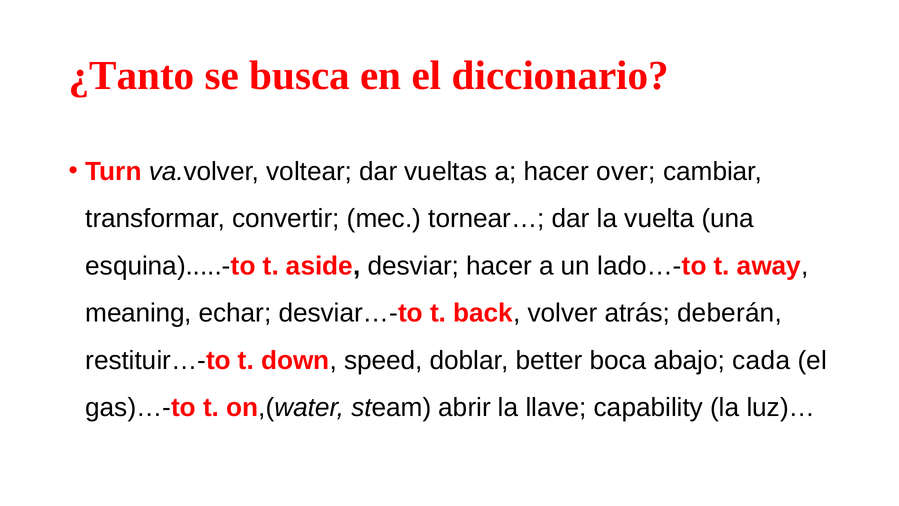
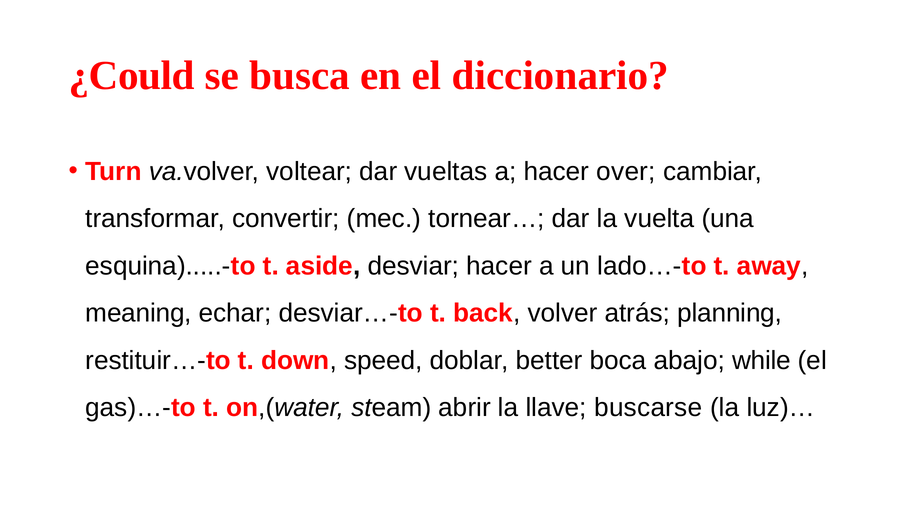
¿Tanto: ¿Tanto -> ¿Could
deberán: deberán -> planning
cada: cada -> while
capability: capability -> buscarse
